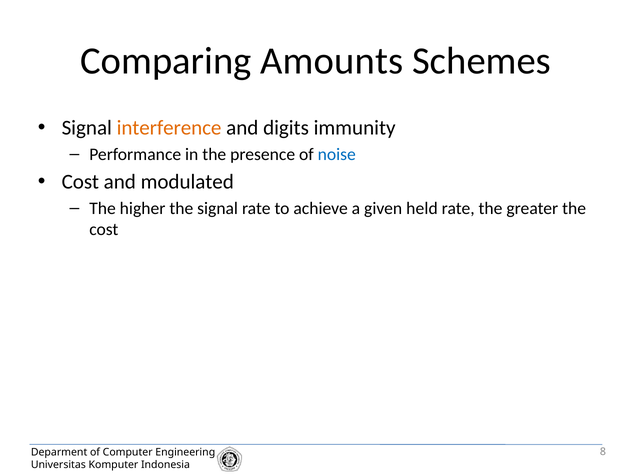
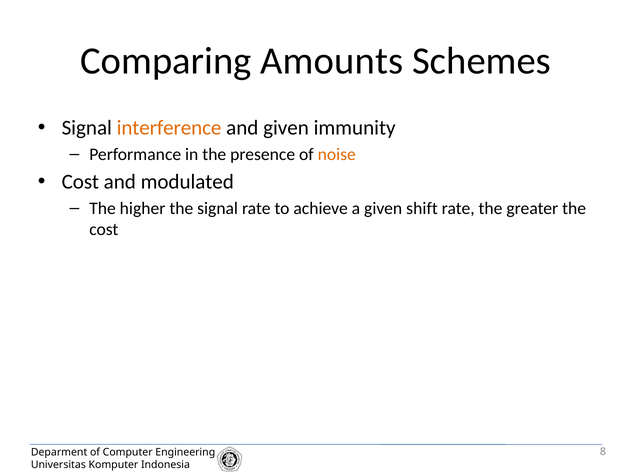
and digits: digits -> given
noise colour: blue -> orange
held: held -> shift
